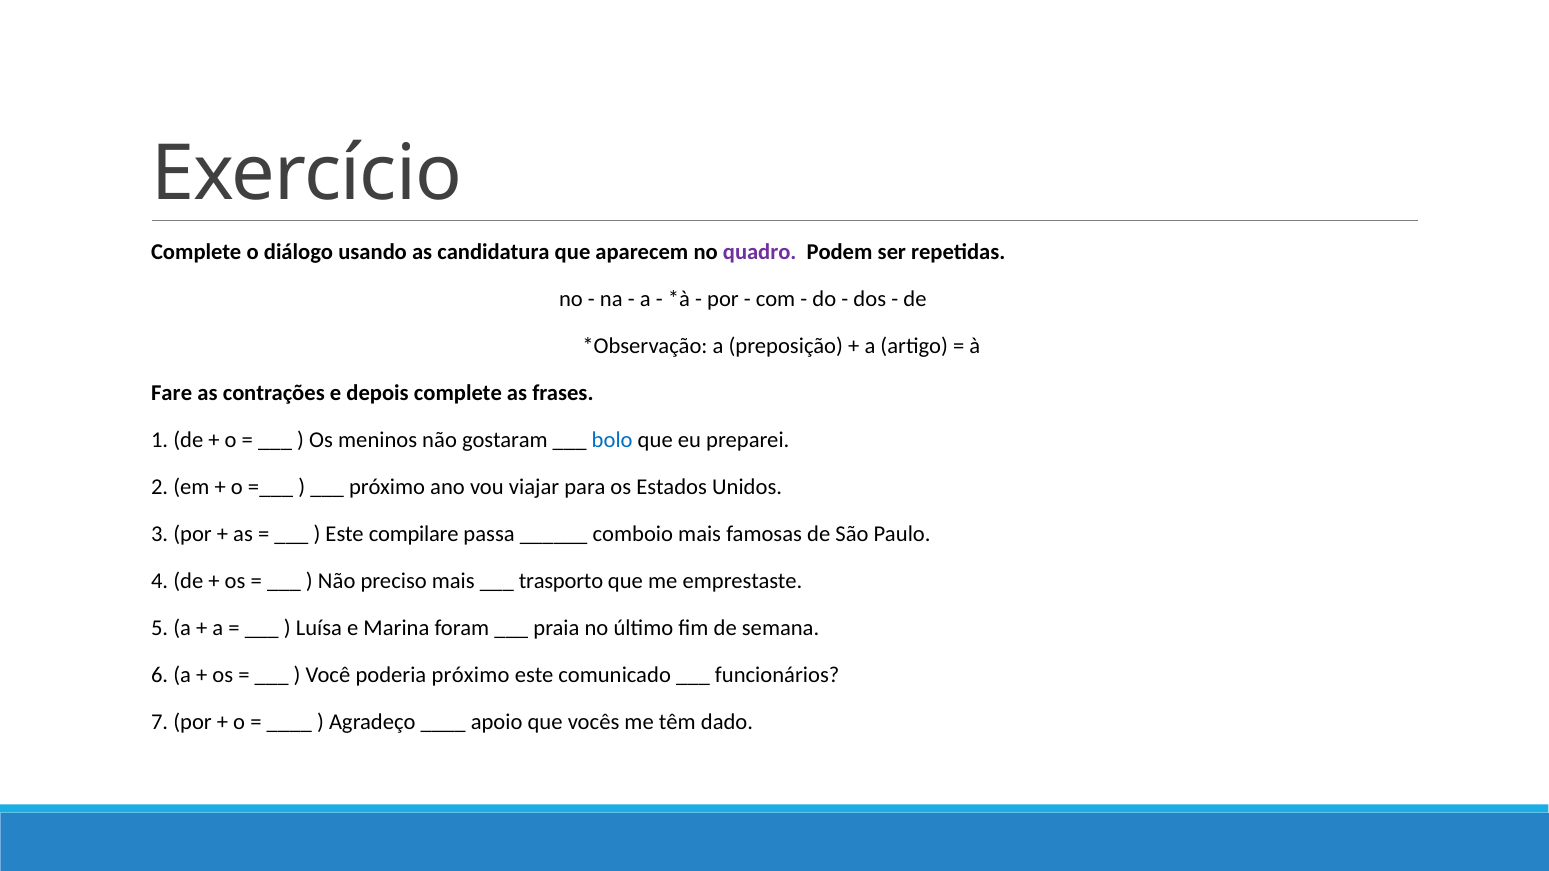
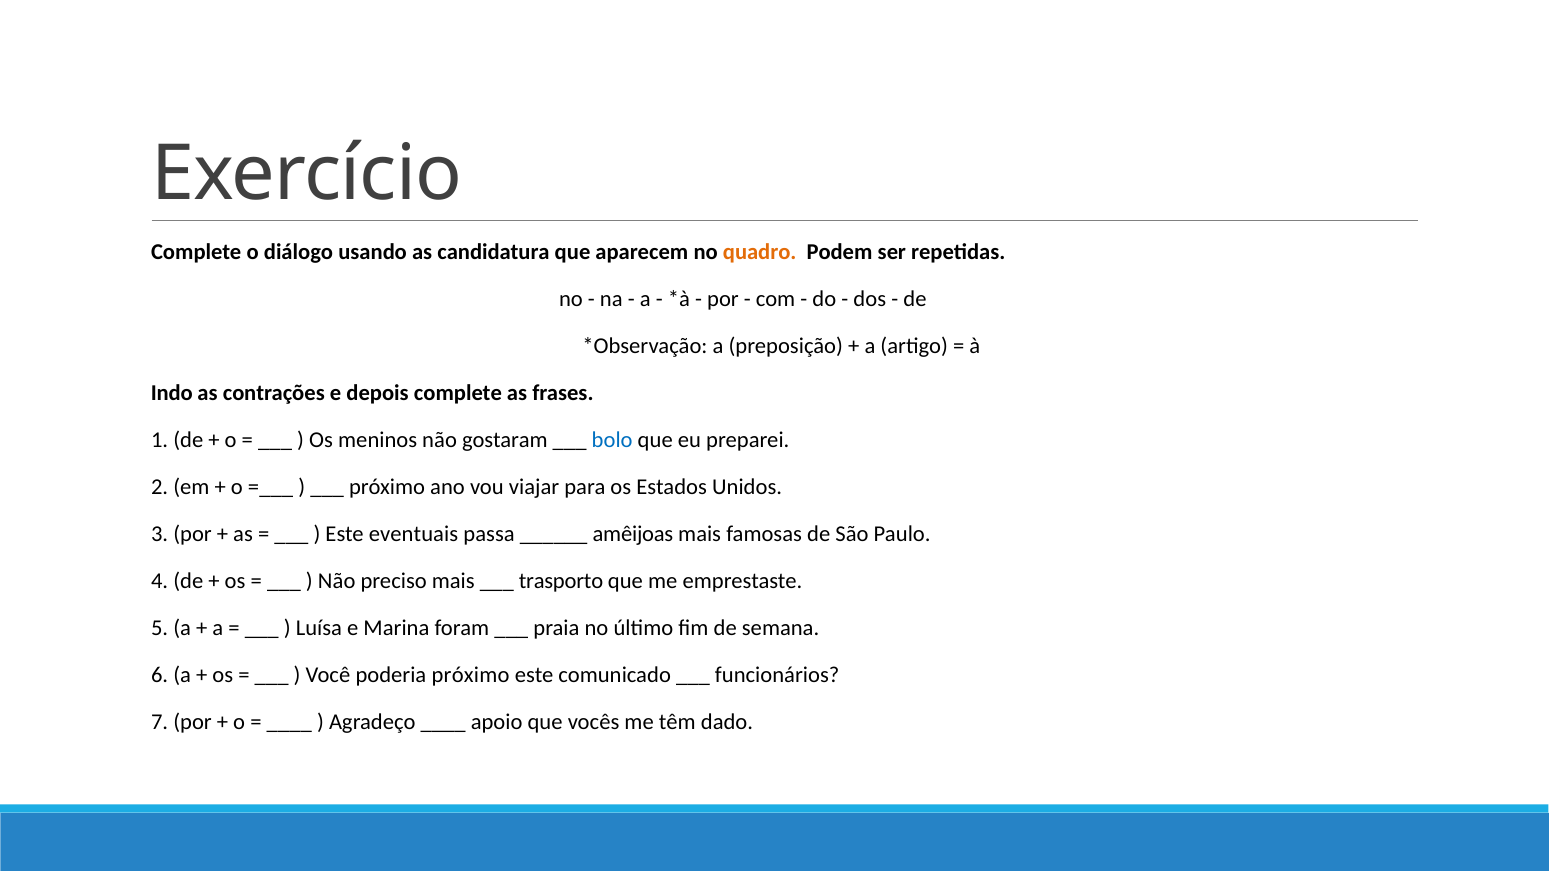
quadro colour: purple -> orange
Fare: Fare -> Indo
compilare: compilare -> eventuais
comboio: comboio -> amêijoas
